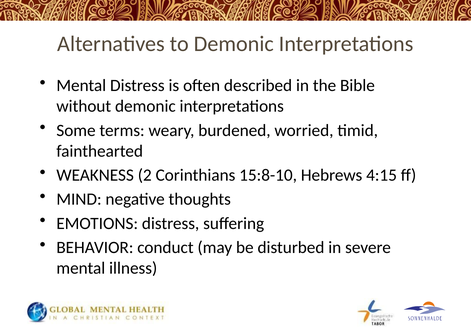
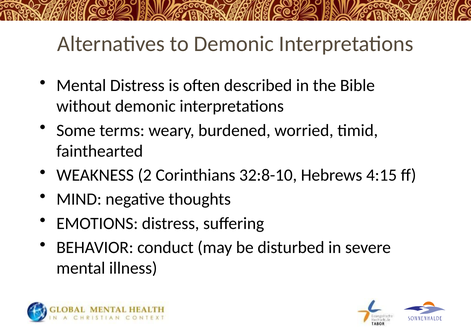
15:8-10: 15:8-10 -> 32:8-10
